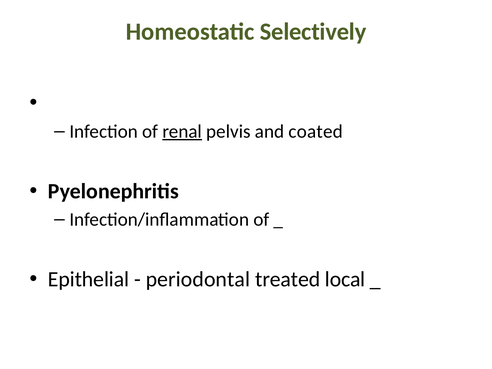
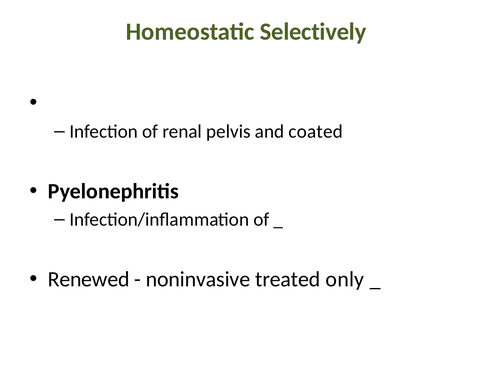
renal underline: present -> none
Epithelial: Epithelial -> Renewed
periodontal: periodontal -> noninvasive
local: local -> only
